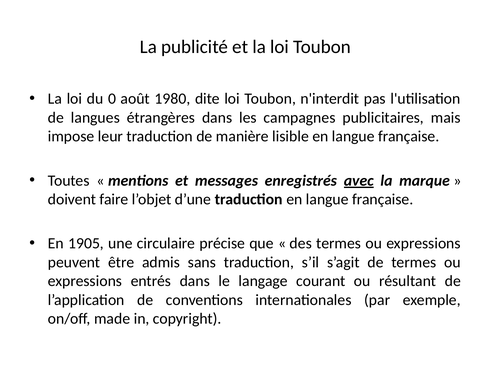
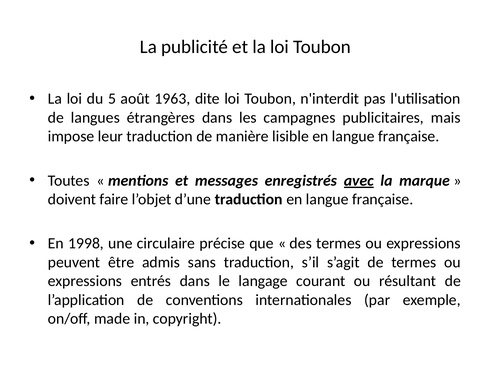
0: 0 -> 5
1980: 1980 -> 1963
1905: 1905 -> 1998
